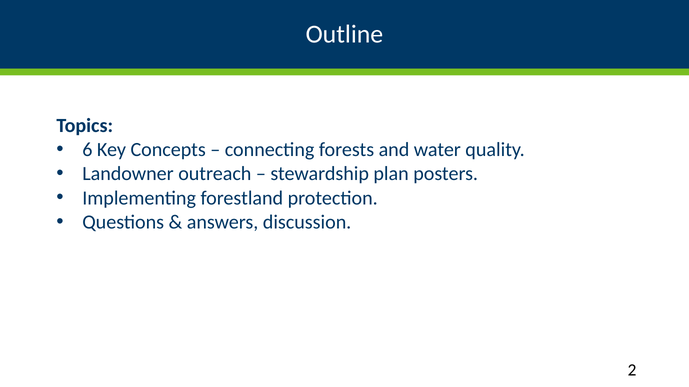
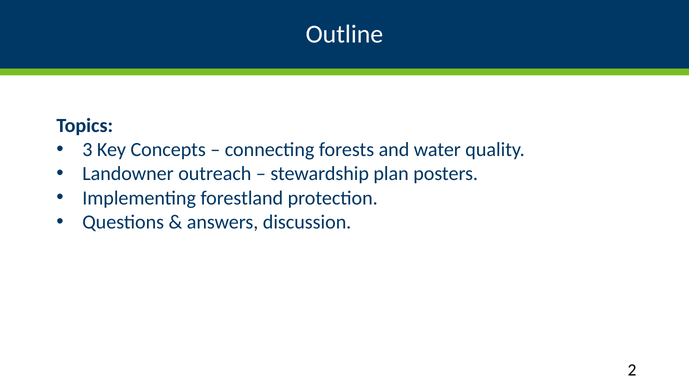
6: 6 -> 3
